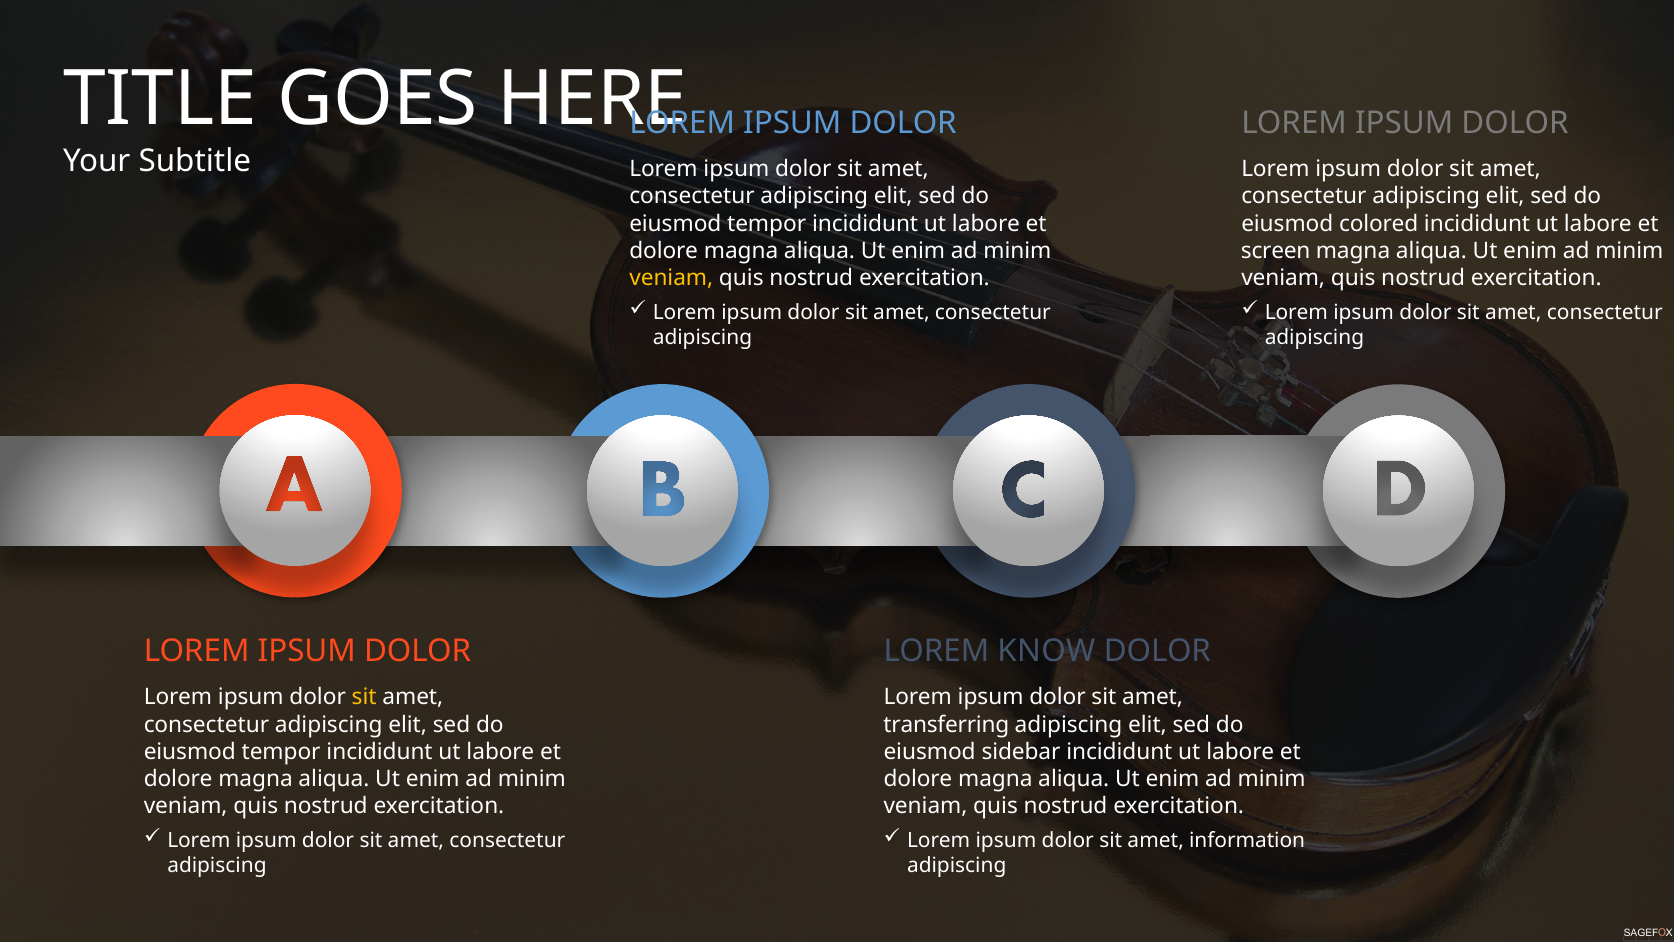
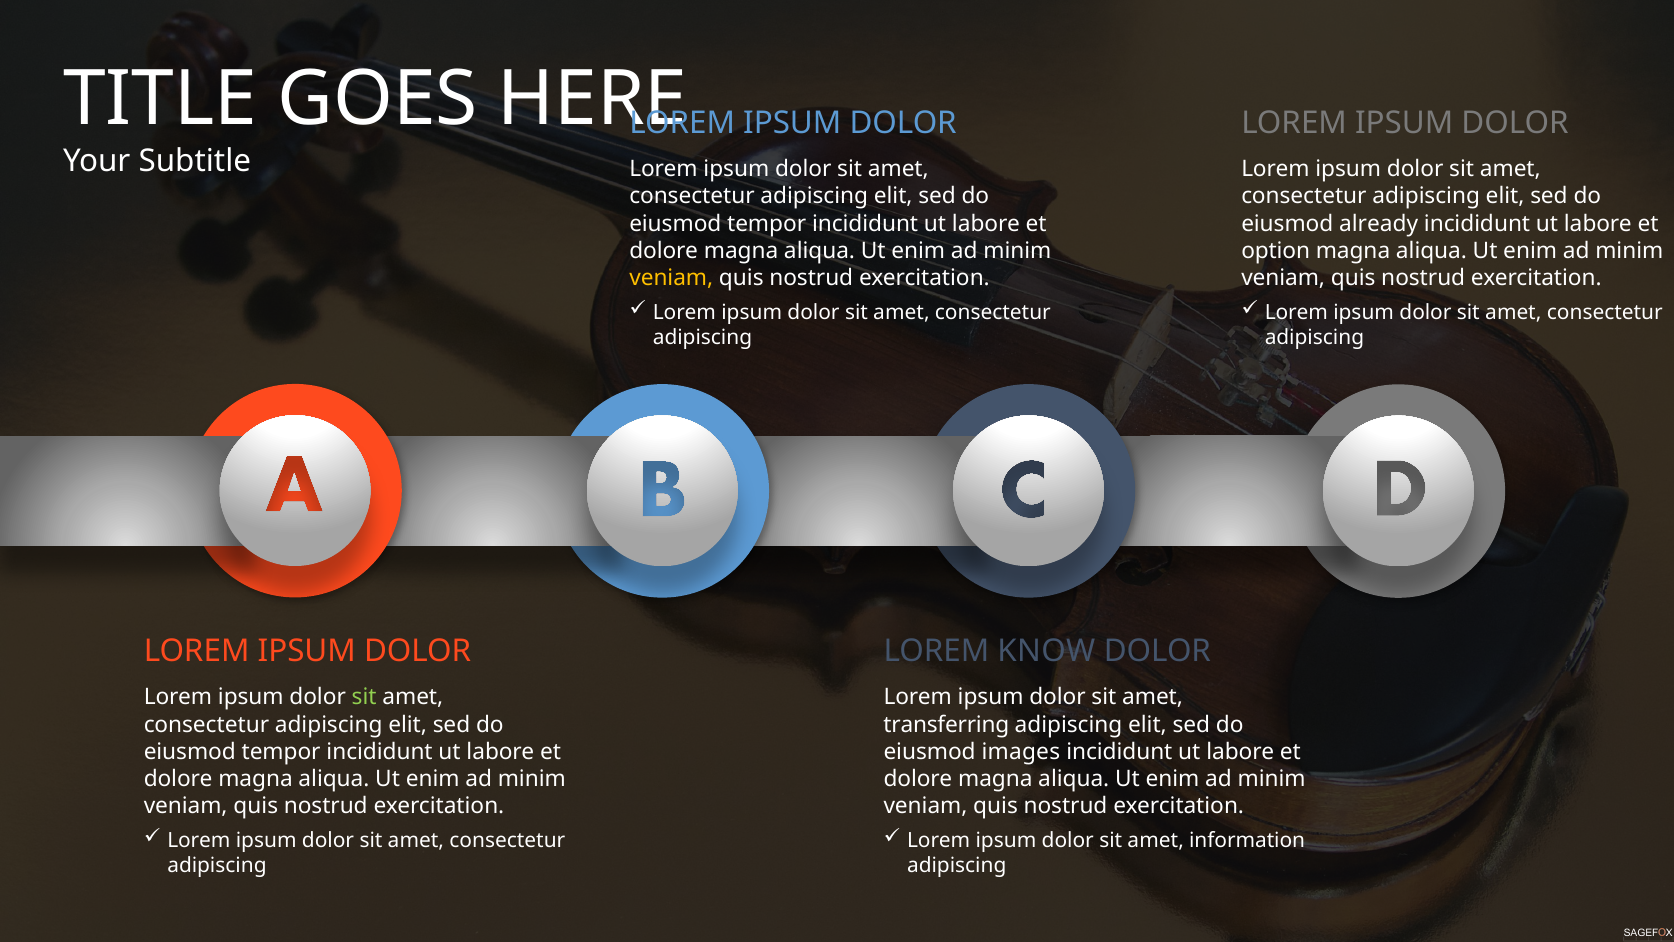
colored: colored -> already
screen: screen -> option
sit at (364, 697) colour: yellow -> light green
sidebar: sidebar -> images
